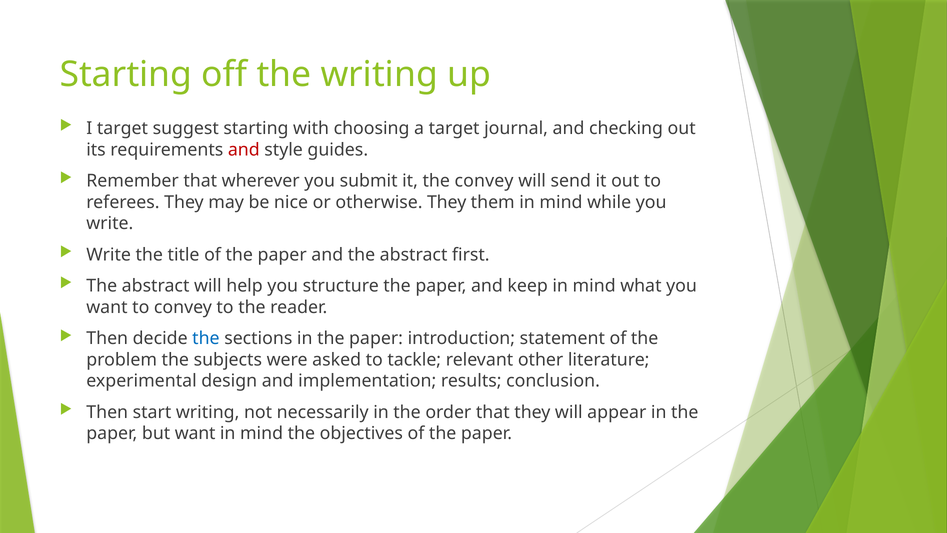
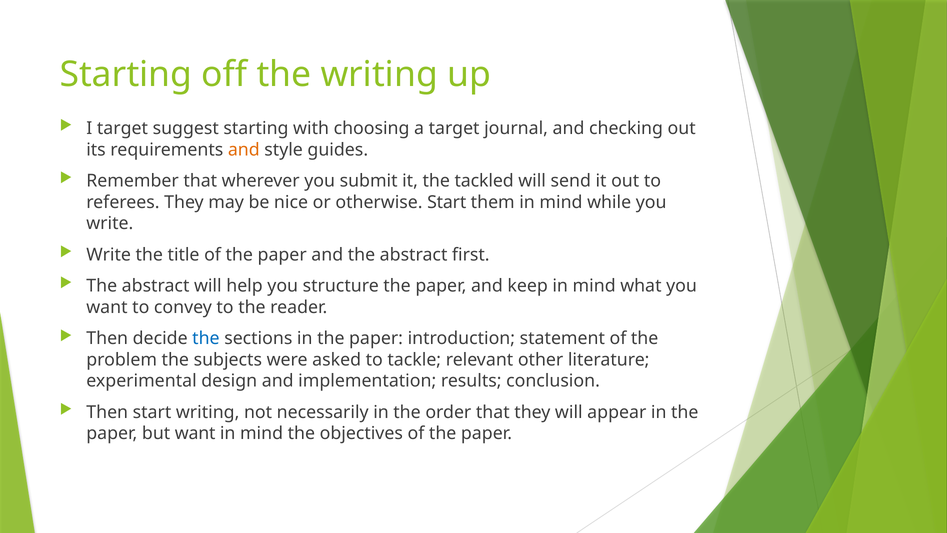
and at (244, 150) colour: red -> orange
the convey: convey -> tackled
otherwise They: They -> Start
